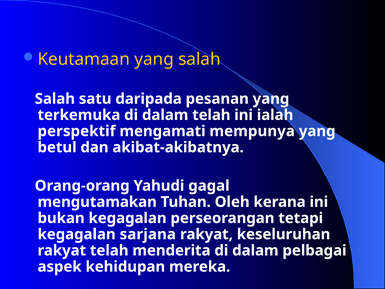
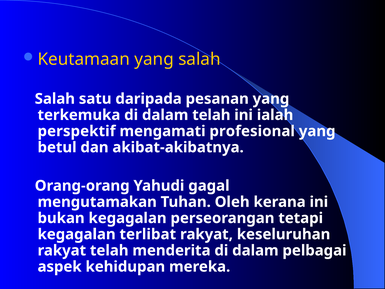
mempunya: mempunya -> profesional
sarjana: sarjana -> terlibat
